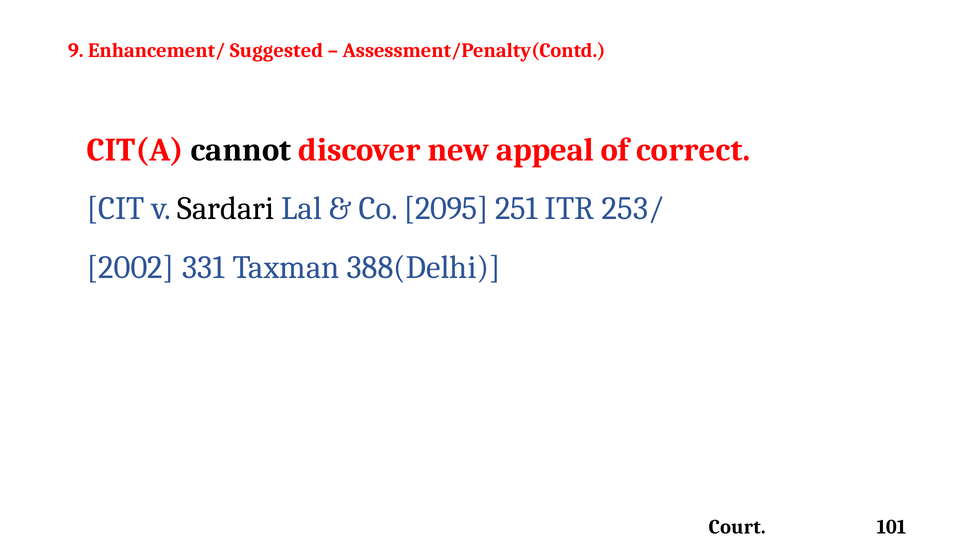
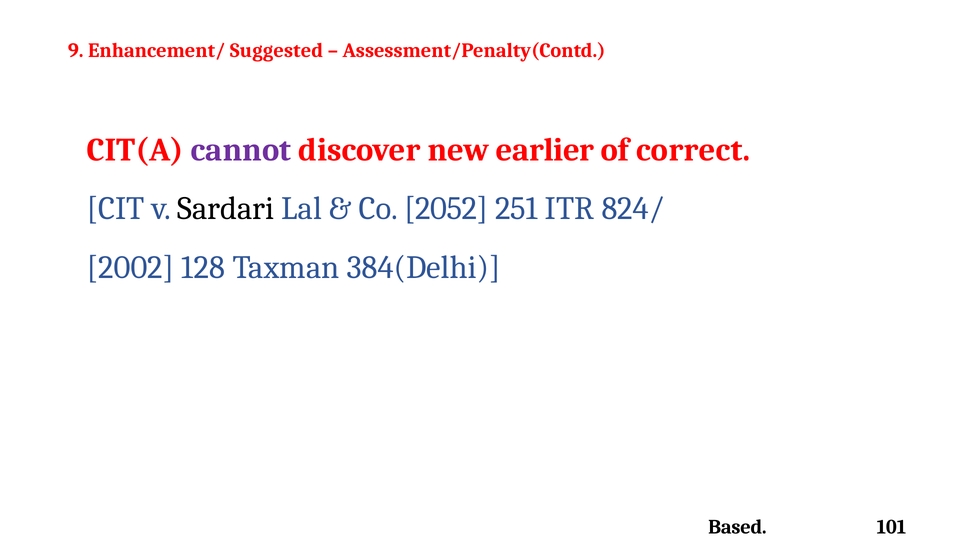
cannot colour: black -> purple
appeal: appeal -> earlier
2095: 2095 -> 2052
253/: 253/ -> 824/
331: 331 -> 128
388(Delhi: 388(Delhi -> 384(Delhi
Court: Court -> Based
